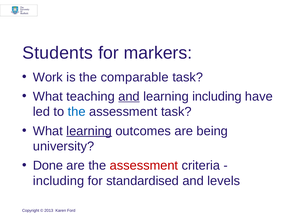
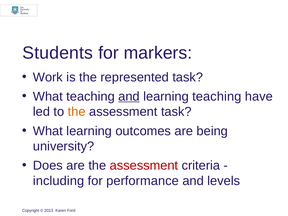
comparable: comparable -> represented
learning including: including -> teaching
the at (77, 112) colour: blue -> orange
learning at (89, 131) underline: present -> none
Done: Done -> Does
standardised: standardised -> performance
